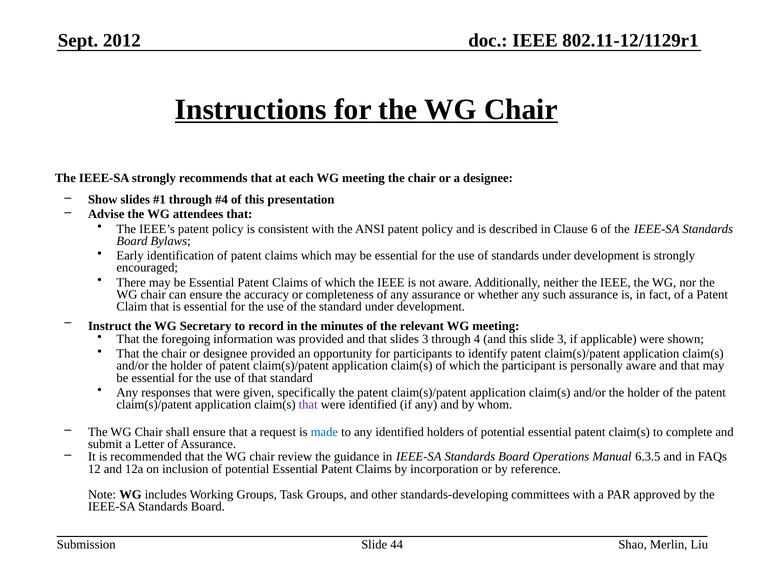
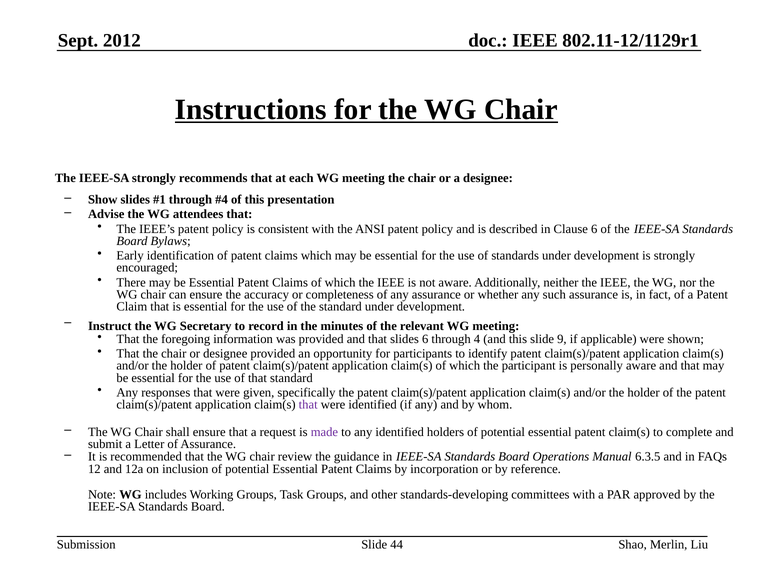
slides 3: 3 -> 6
slide 3: 3 -> 9
made colour: blue -> purple
